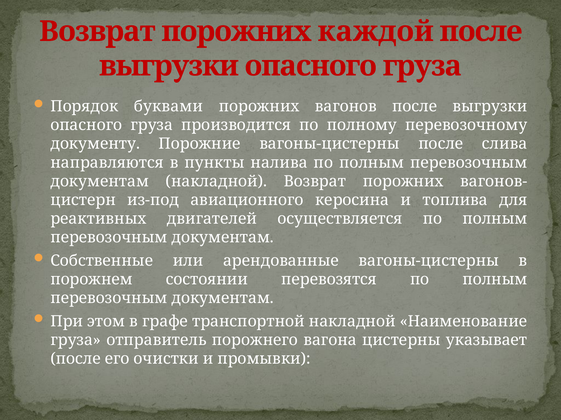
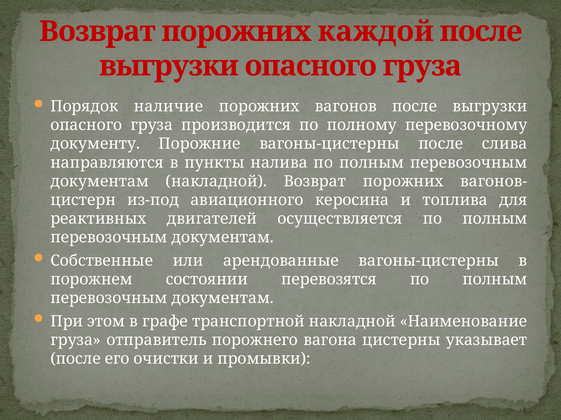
буквами: буквами -> наличие
